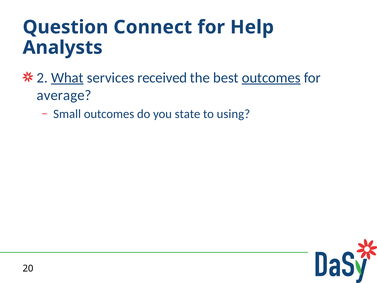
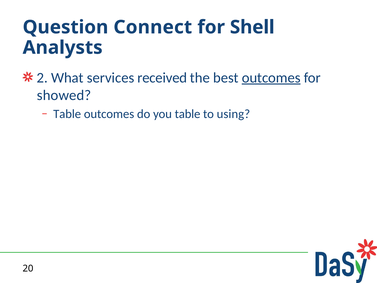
Help: Help -> Shell
What underline: present -> none
average: average -> showed
Small at (67, 114): Small -> Table
you state: state -> table
